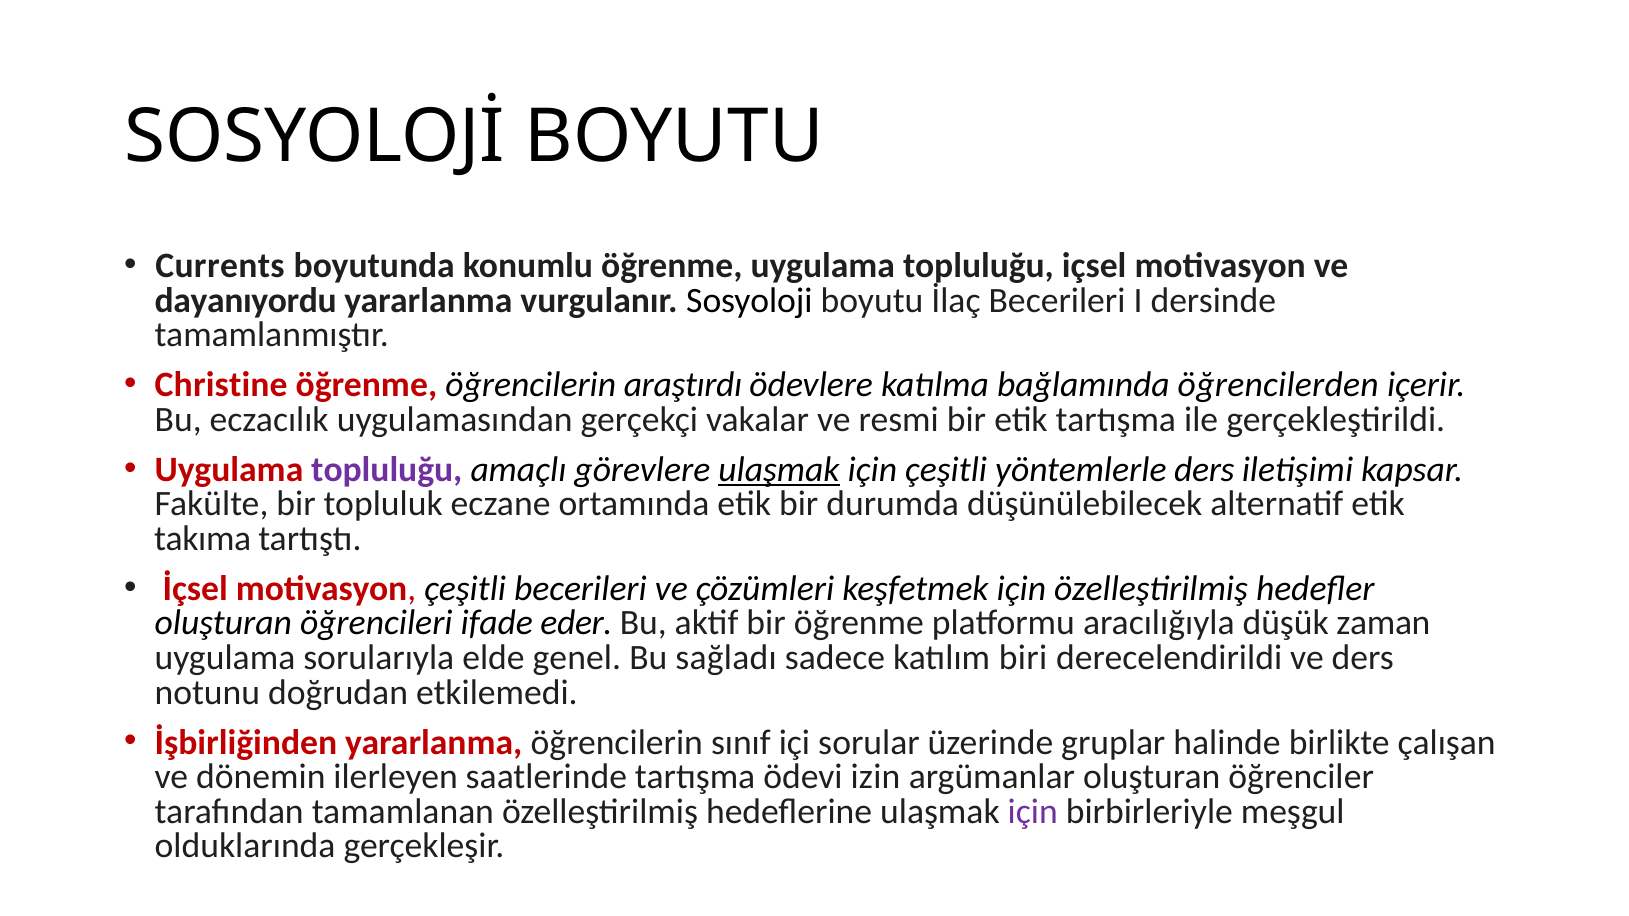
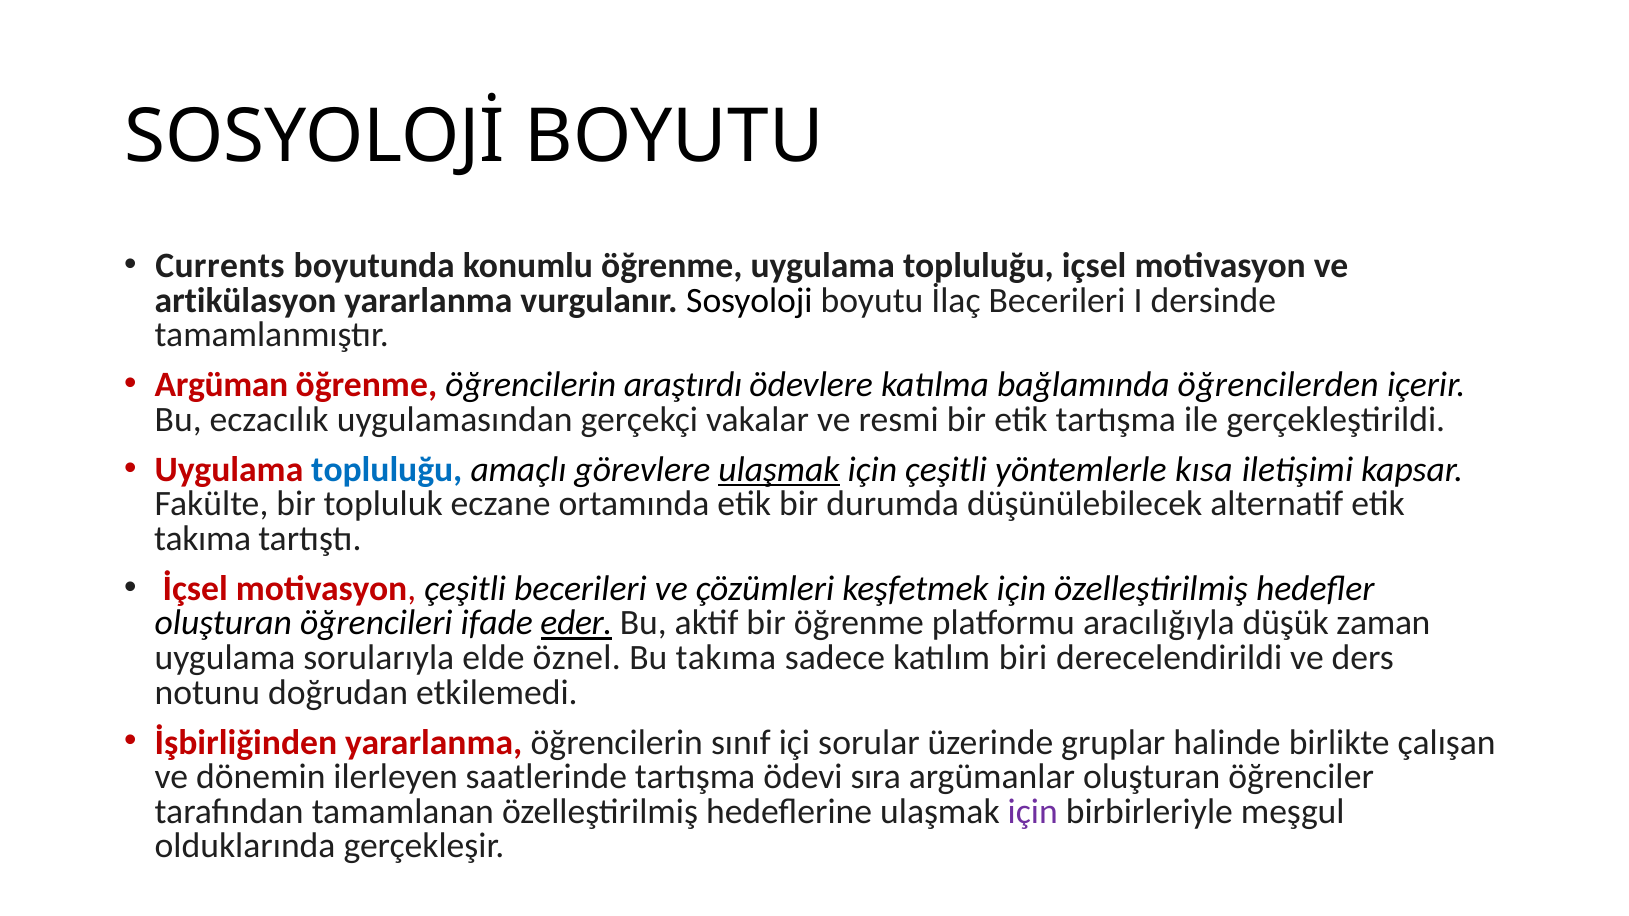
dayanıyordu: dayanıyordu -> artikülasyon
Christine: Christine -> Argüman
topluluğu at (387, 470) colour: purple -> blue
yöntemlerle ders: ders -> kısa
eder underline: none -> present
genel: genel -> öznel
Bu sağladı: sağladı -> takıma
izin: izin -> sıra
